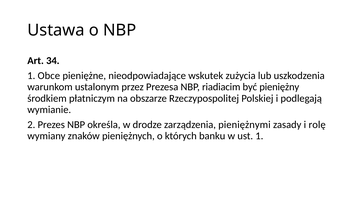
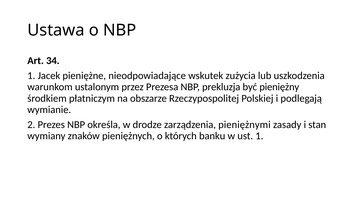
Obce: Obce -> Jacek
riadiacim: riadiacim -> prekluzja
rolę: rolę -> stan
